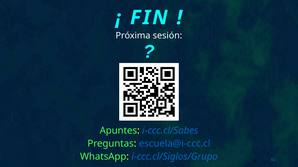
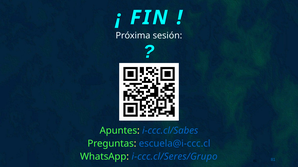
i-ccc.cl/Siglos/Grupo: i-ccc.cl/Siglos/Grupo -> i-ccc.cl/Seres/Grupo
